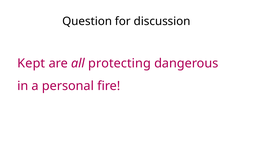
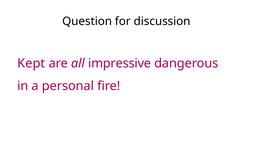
protecting: protecting -> impressive
